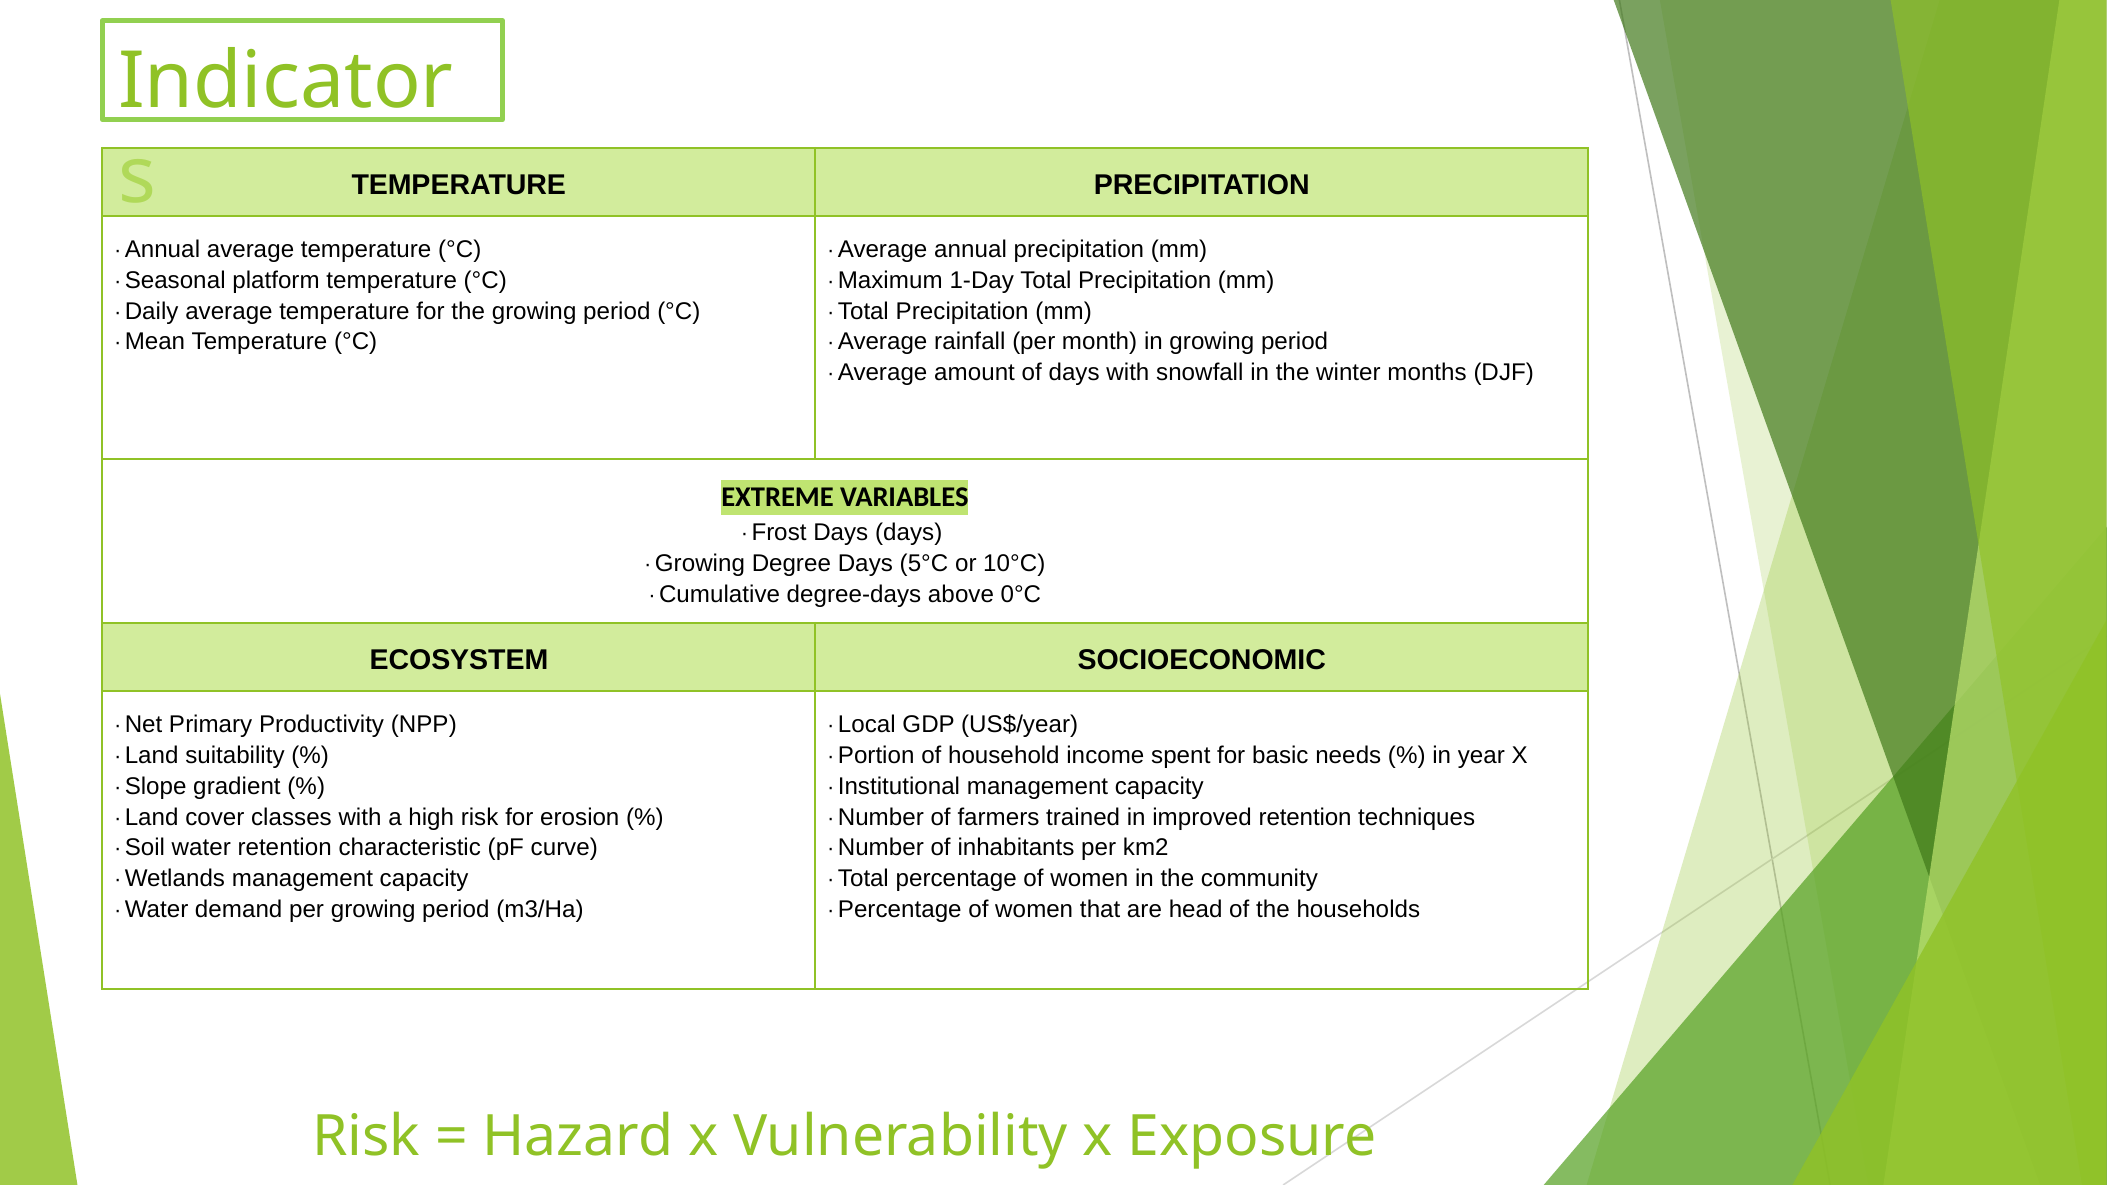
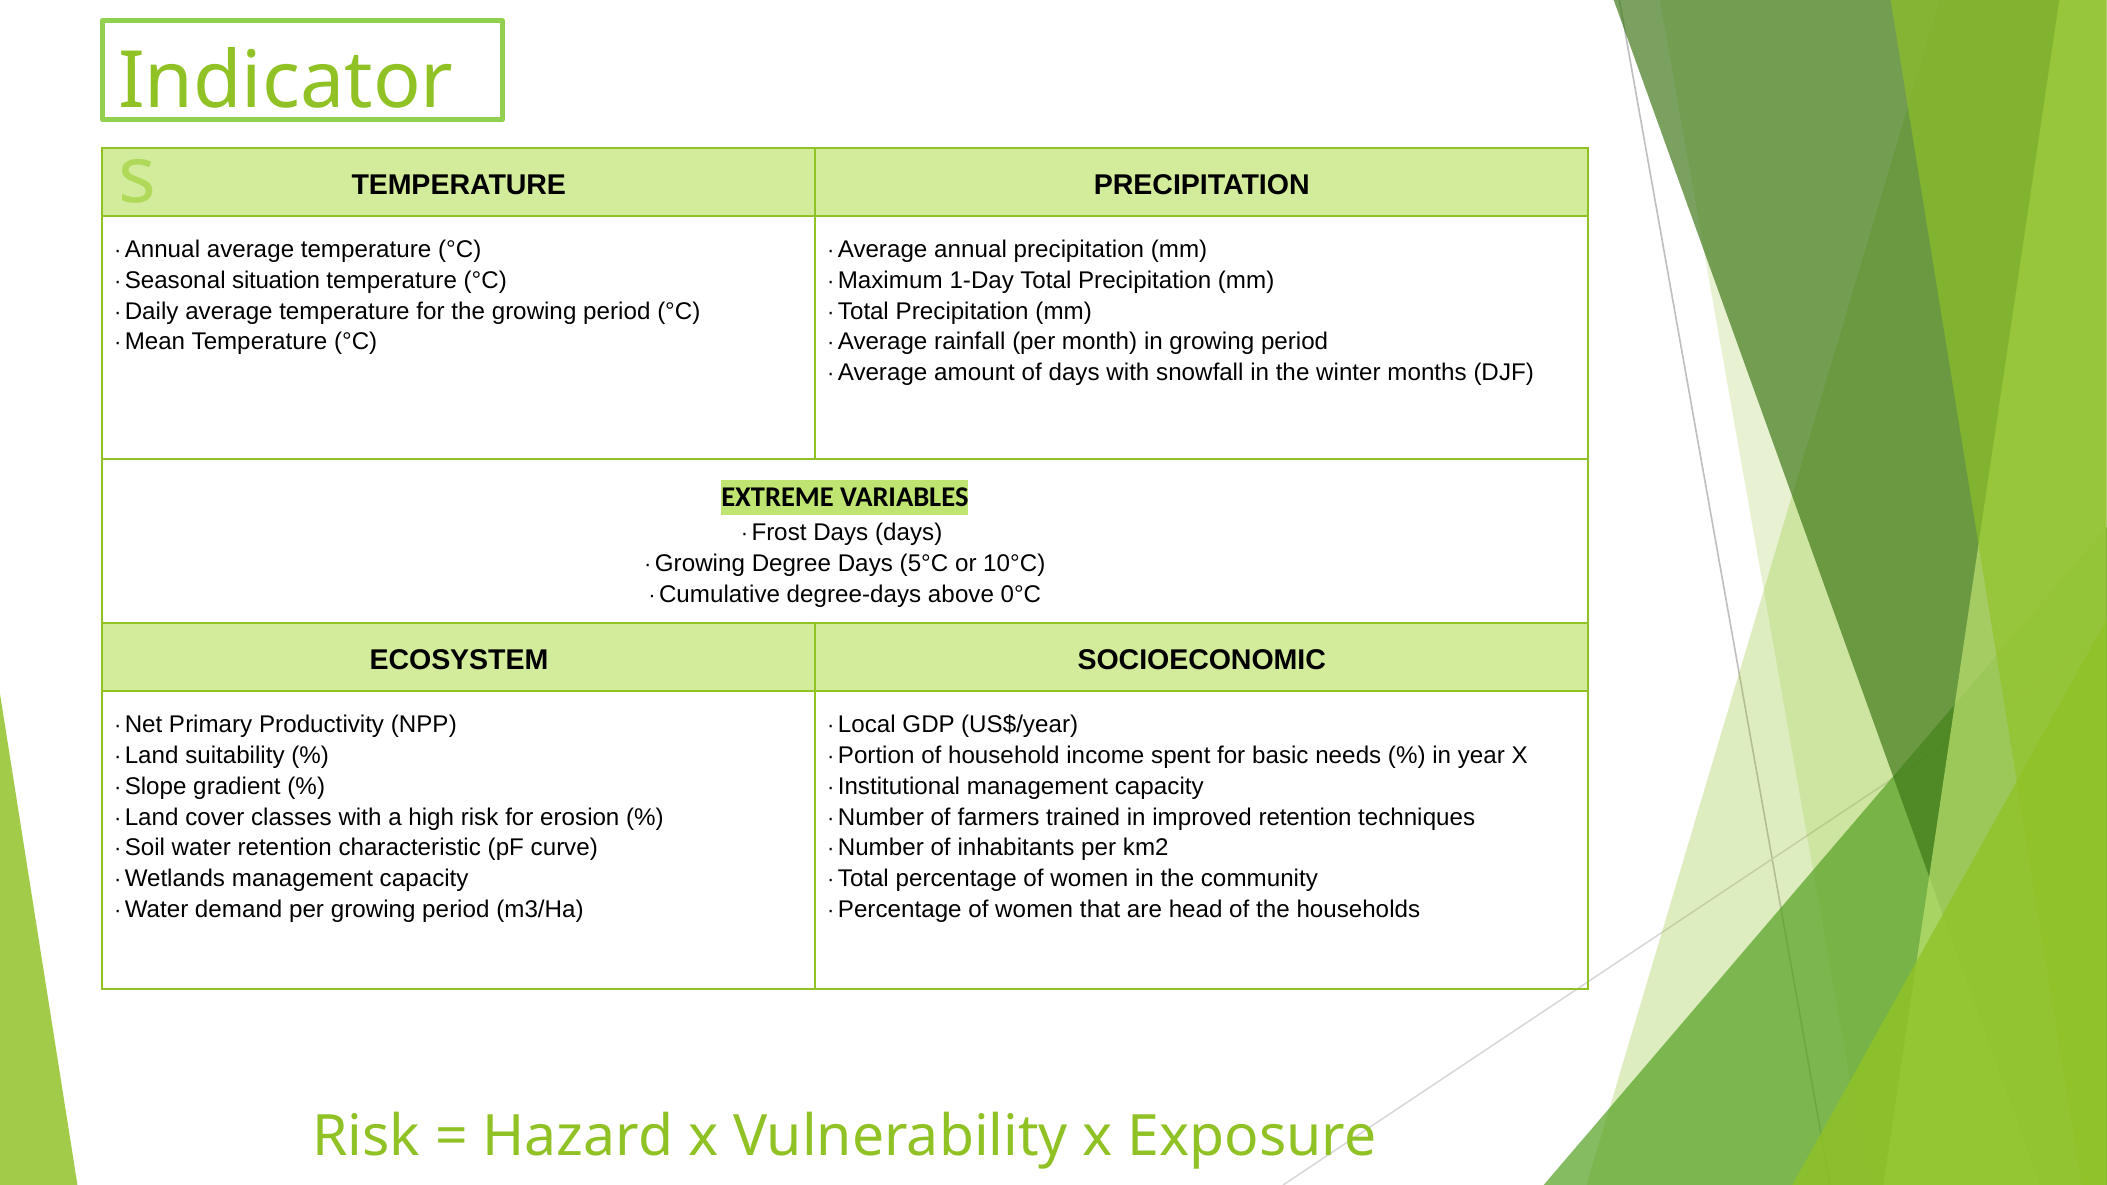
platform: platform -> situation
